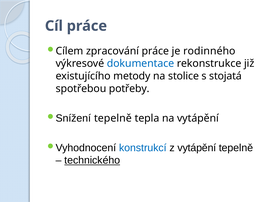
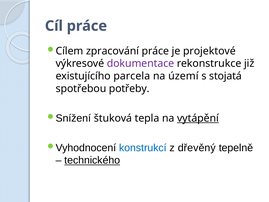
rodinného: rodinného -> projektové
dokumentace colour: blue -> purple
metody: metody -> parcela
stolice: stolice -> území
tepelně at (113, 118): tepelně -> štuková
vytápění at (198, 118) underline: none -> present
z vytápění: vytápění -> dřevěný
